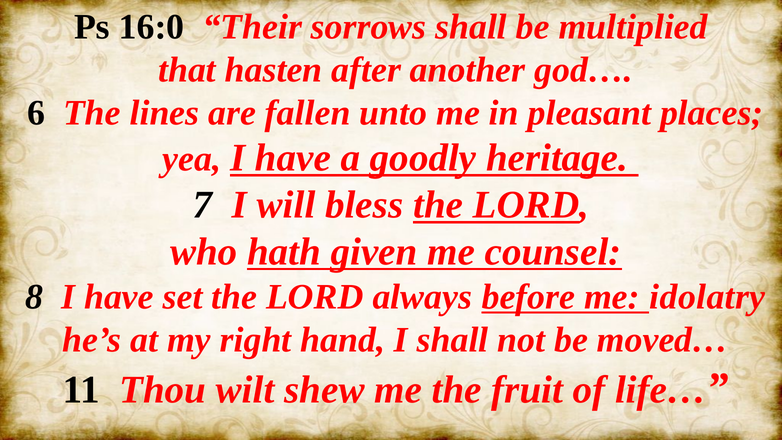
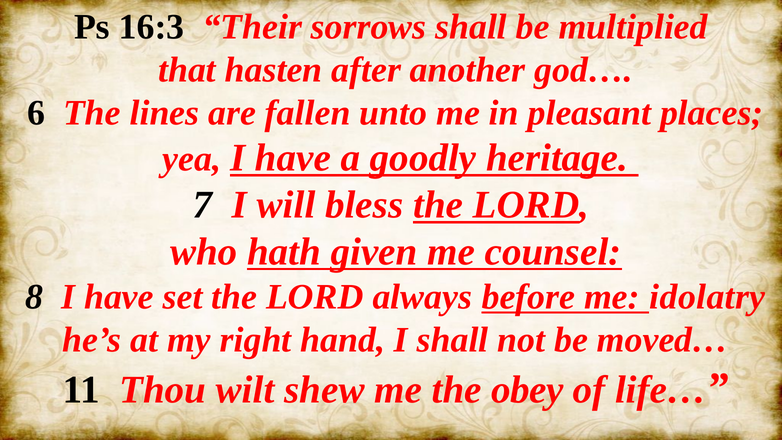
16:0: 16:0 -> 16:3
fruit: fruit -> obey
